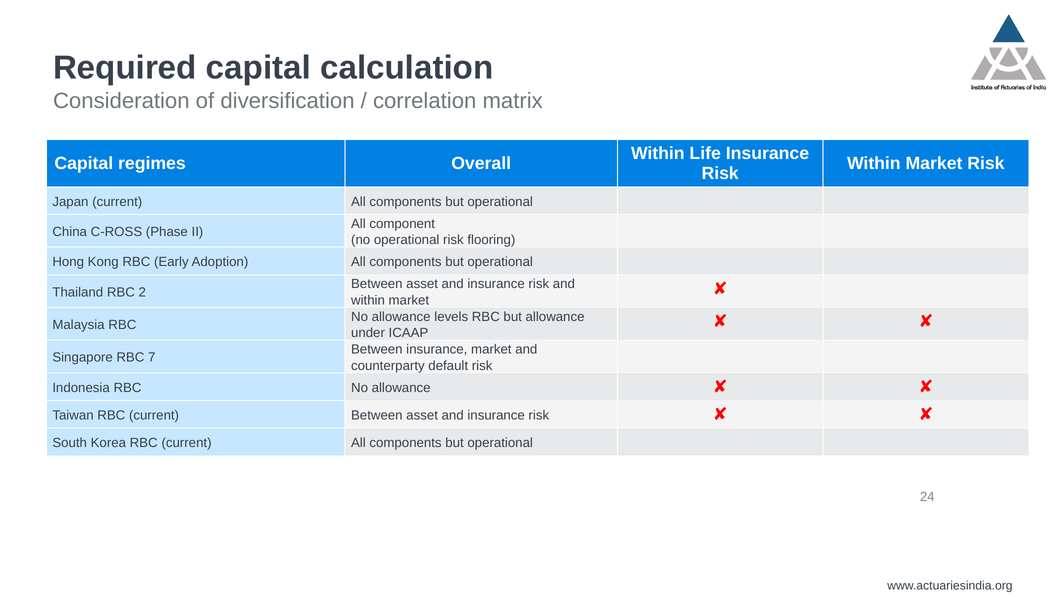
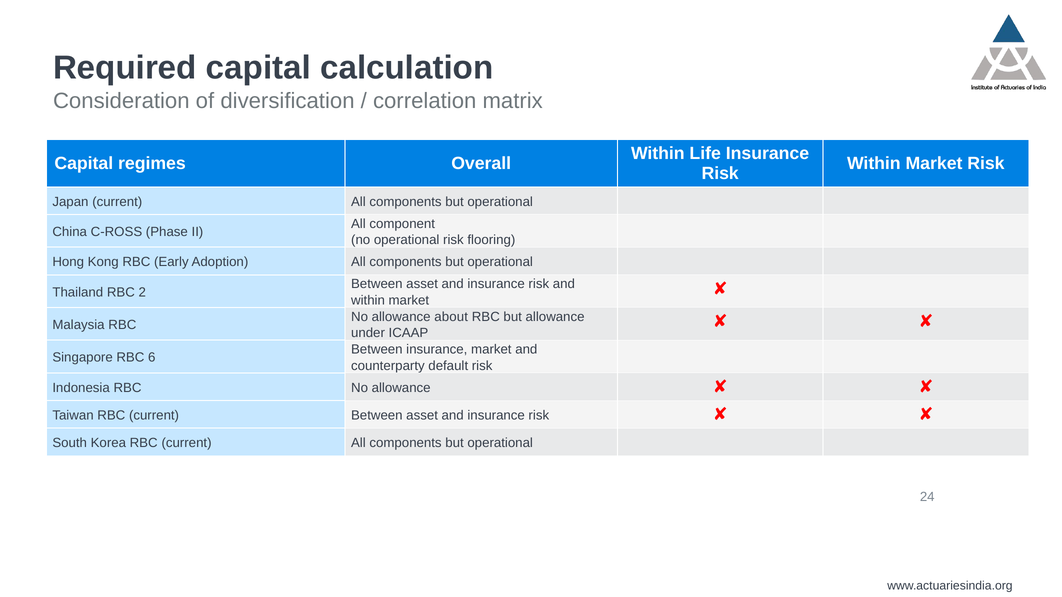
levels: levels -> about
7: 7 -> 6
